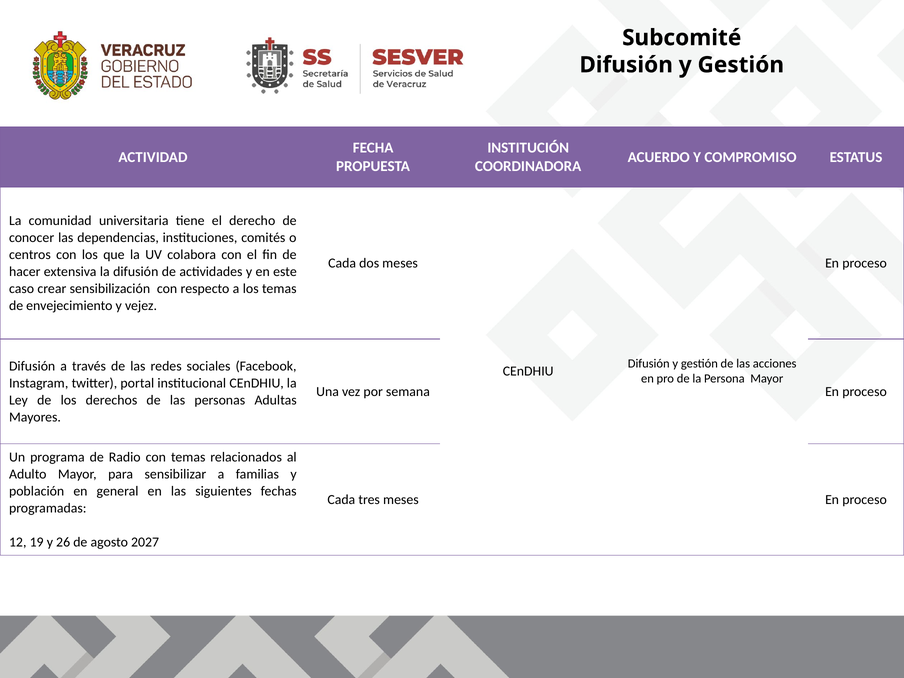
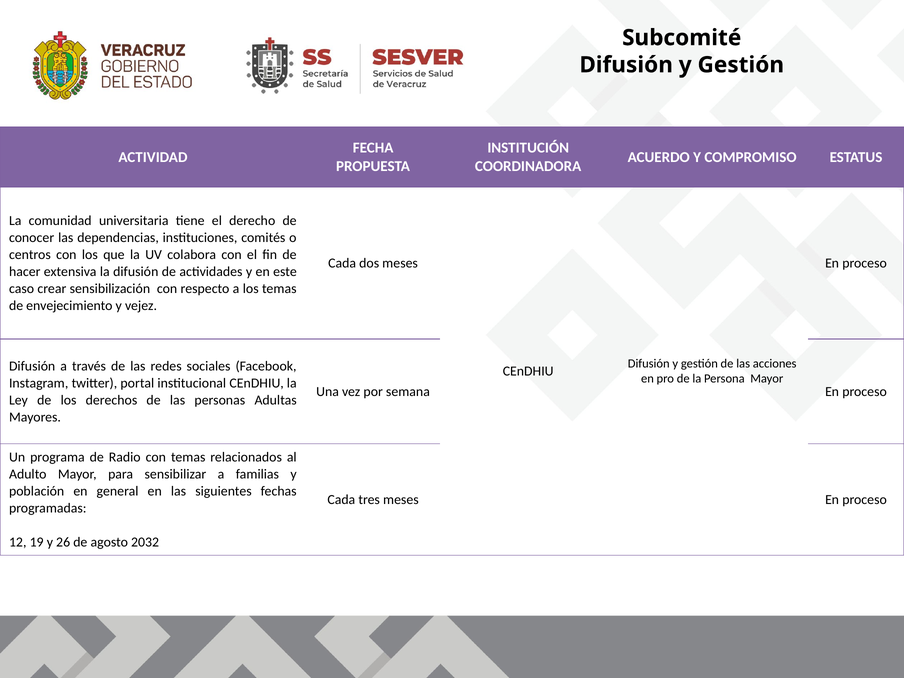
2027: 2027 -> 2032
